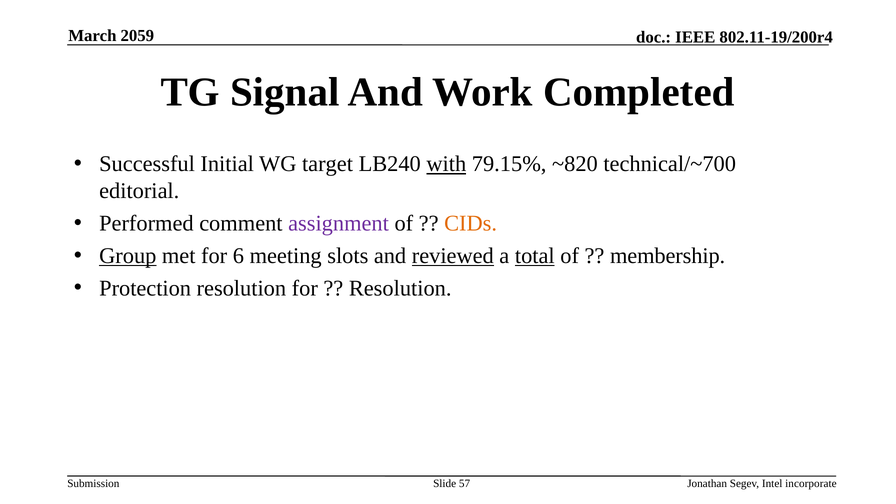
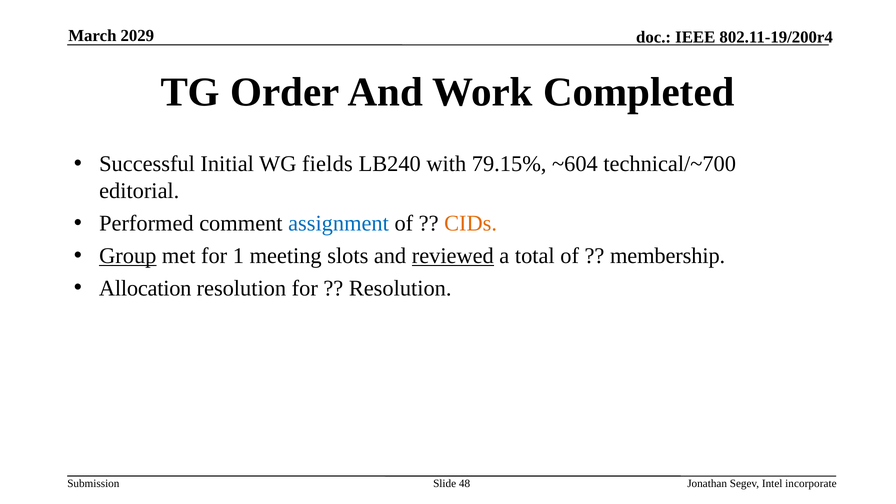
2059: 2059 -> 2029
Signal: Signal -> Order
target: target -> fields
with underline: present -> none
~820: ~820 -> ~604
assignment colour: purple -> blue
6: 6 -> 1
total underline: present -> none
Protection: Protection -> Allocation
57: 57 -> 48
